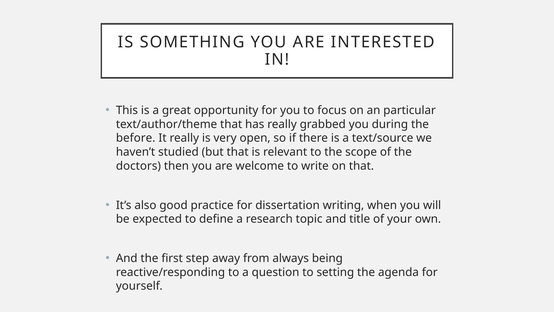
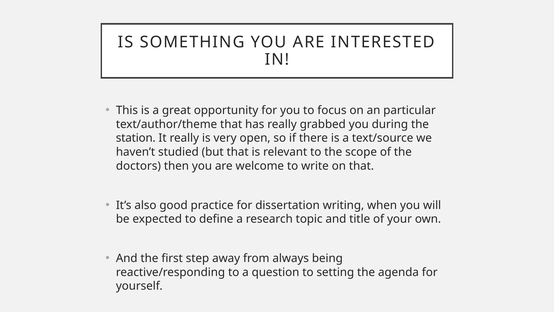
before: before -> station
